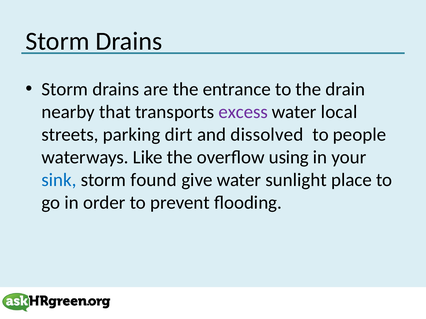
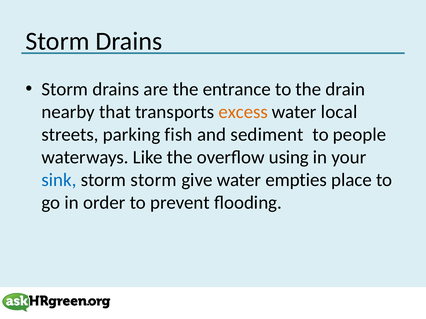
excess colour: purple -> orange
dirt: dirt -> fish
dissolved: dissolved -> sediment
storm found: found -> storm
sunlight: sunlight -> empties
